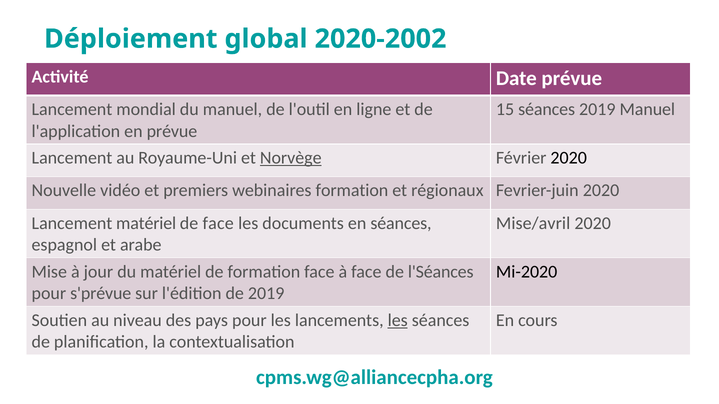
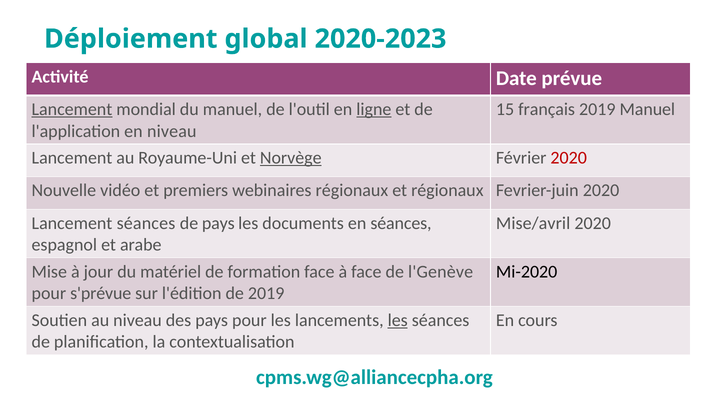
2020-2002: 2020-2002 -> 2020-2023
Lancement at (72, 109) underline: none -> present
ligne underline: none -> present
15 séances: séances -> français
en prévue: prévue -> niveau
2020 at (569, 158) colour: black -> red
webinaires formation: formation -> régionaux
Lancement matériel: matériel -> séances
de face: face -> pays
l'Séances: l'Séances -> l'Genève
